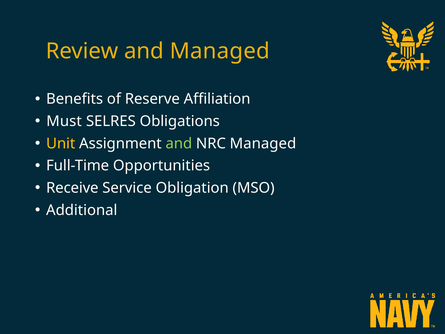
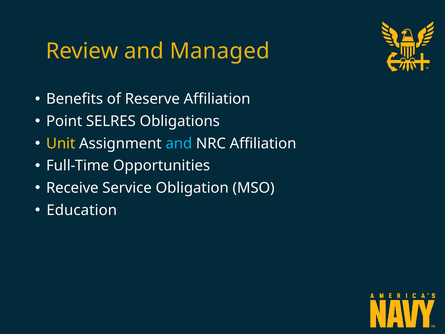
Must: Must -> Point
and at (179, 143) colour: light green -> light blue
NRC Managed: Managed -> Affiliation
Additional: Additional -> Education
